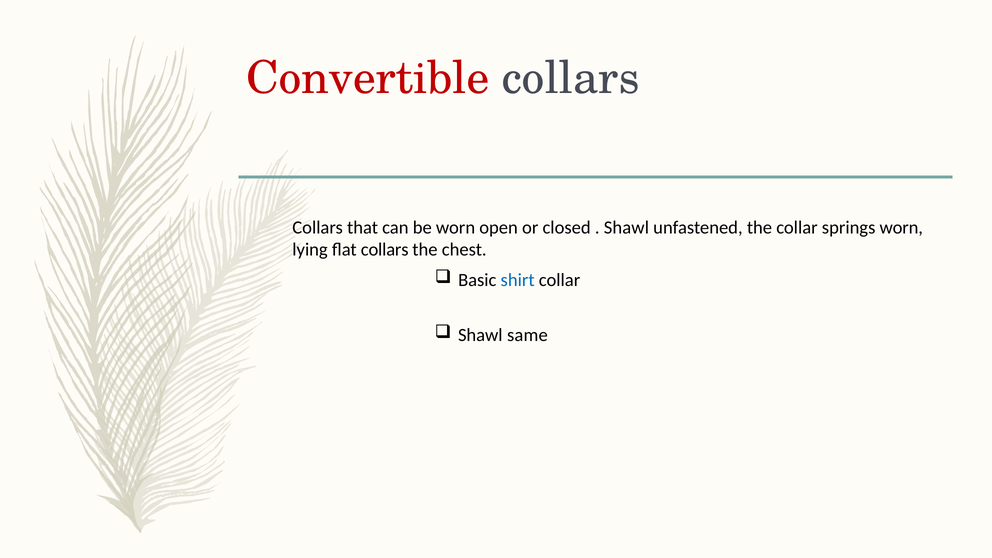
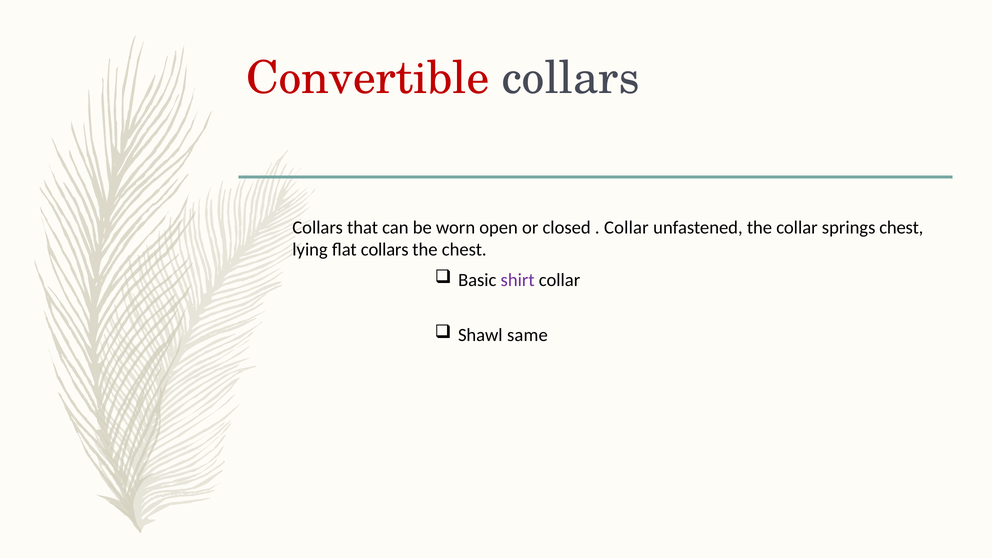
Shawl at (626, 227): Shawl -> Collar
springs worn: worn -> chest
shirt colour: blue -> purple
